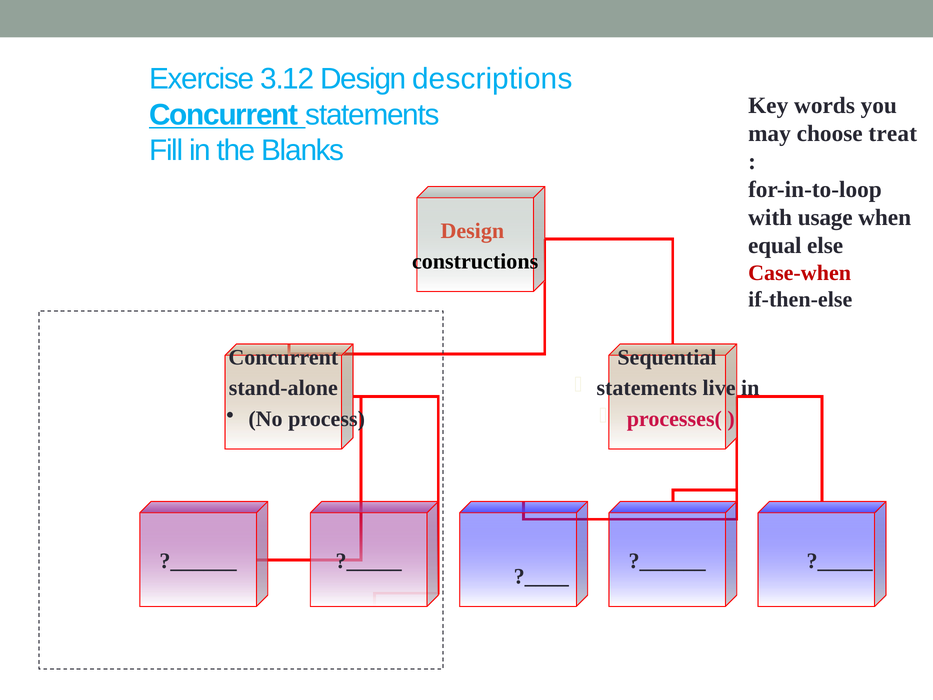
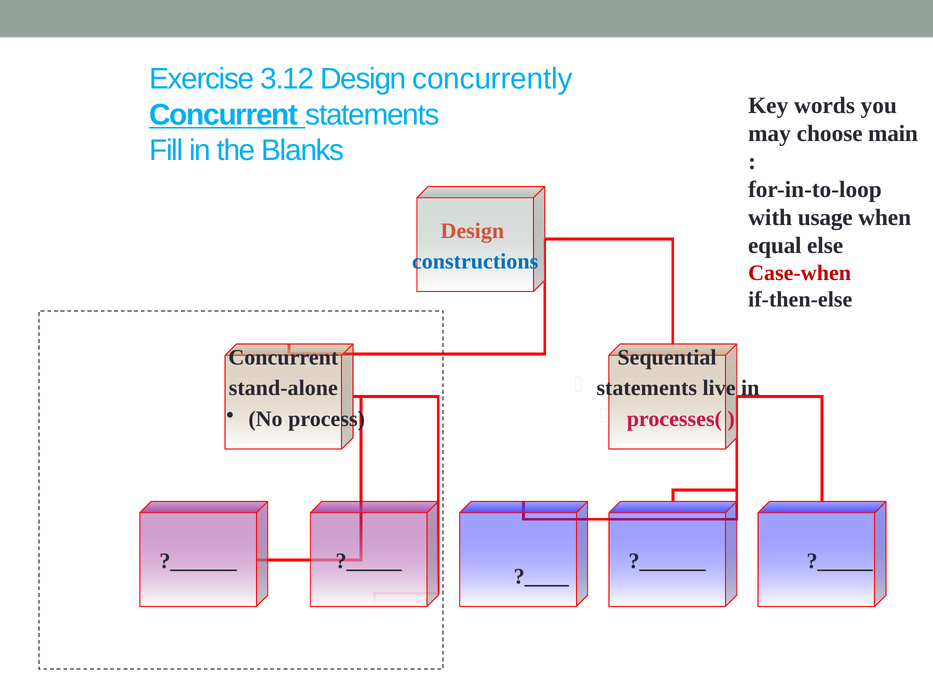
descriptions: descriptions -> concurrently
treat: treat -> main
constructions colour: black -> blue
